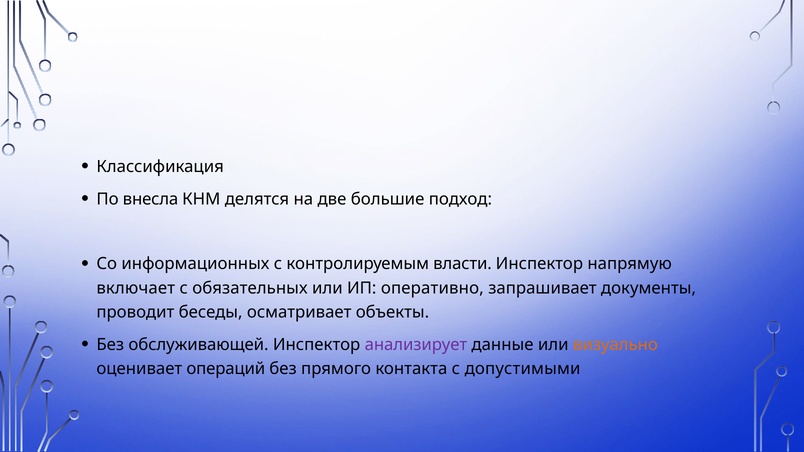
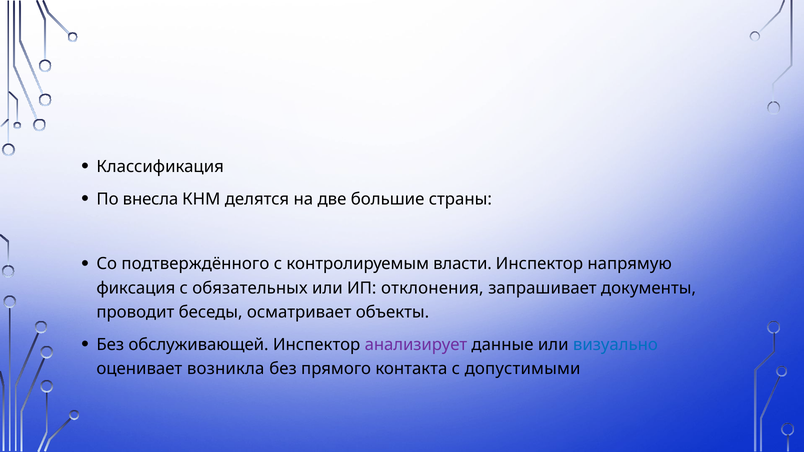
подход: подход -> страны
информационных: информационных -> подтверждённого
включает: включает -> фиксация
оперативно: оперативно -> отклонения
визуально colour: orange -> blue
операций: операций -> возникла
